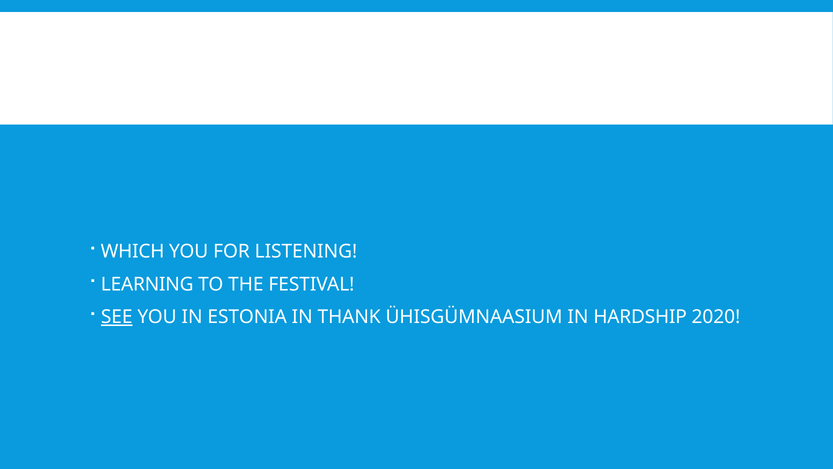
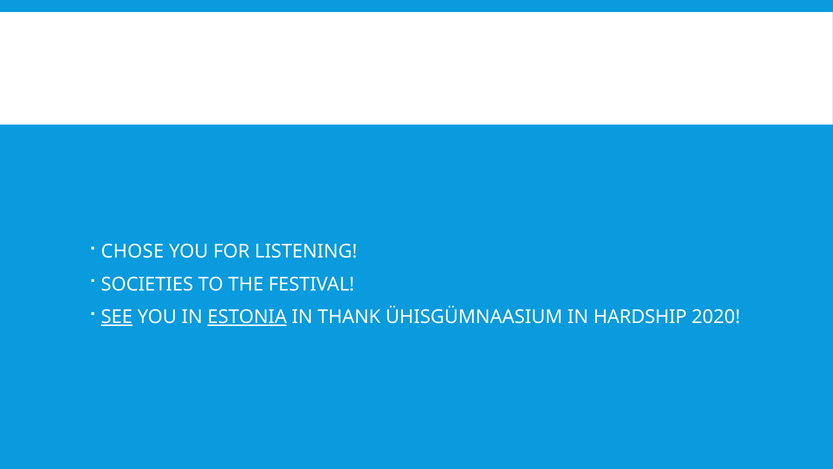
WHICH: WHICH -> CHOSE
LEARNING: LEARNING -> SOCIETIES
ESTONIA underline: none -> present
